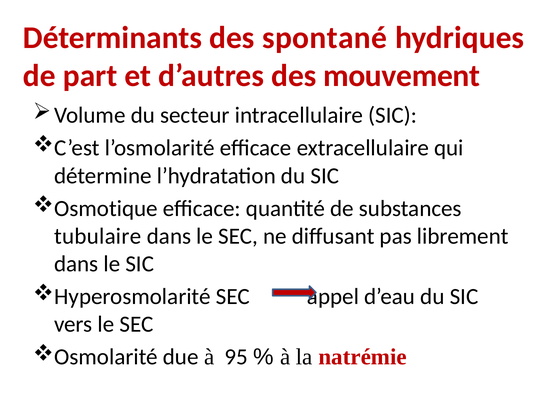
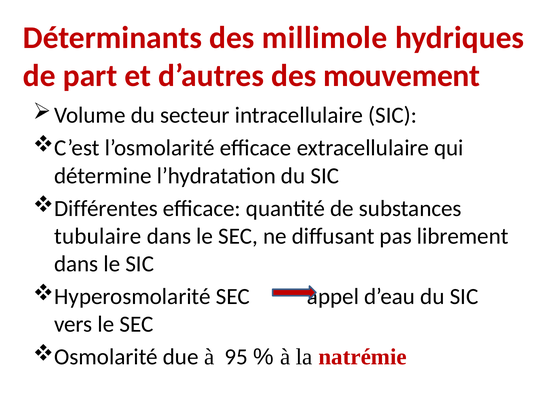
spontané: spontané -> millimole
Osmotique: Osmotique -> Différentes
